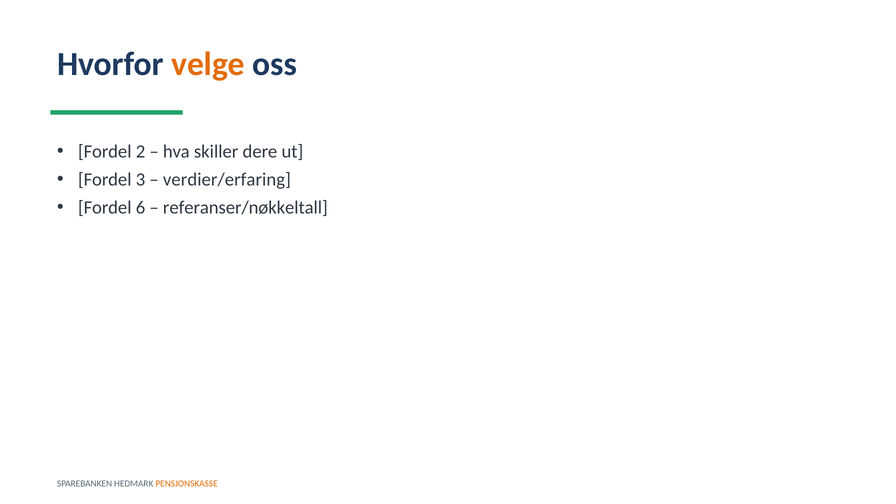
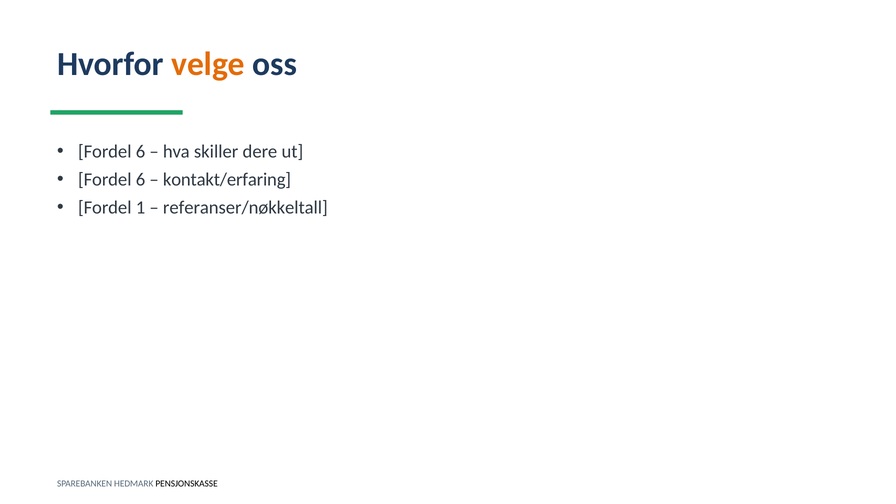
2 at (141, 152): 2 -> 6
3 at (141, 180): 3 -> 6
verdier/erfaring: verdier/erfaring -> kontakt/erfaring
6: 6 -> 1
PENSJONSKASSE colour: orange -> black
